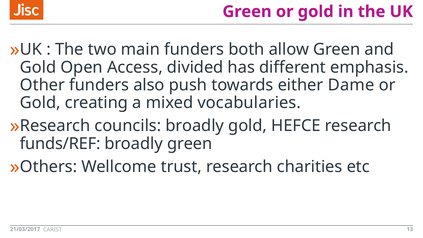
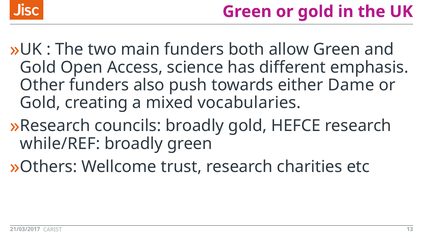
divided: divided -> science
funds/REF: funds/REF -> while/REF
